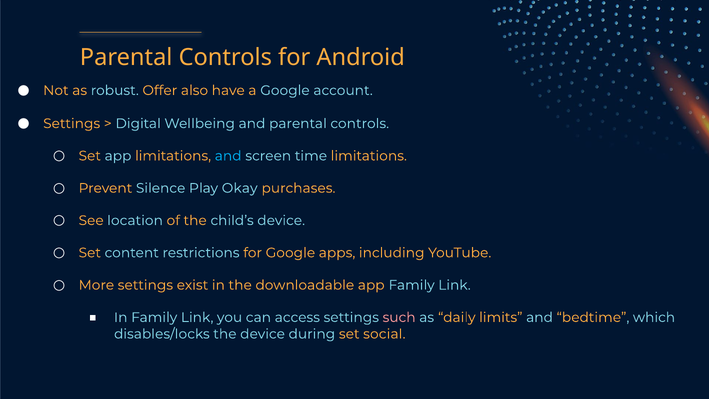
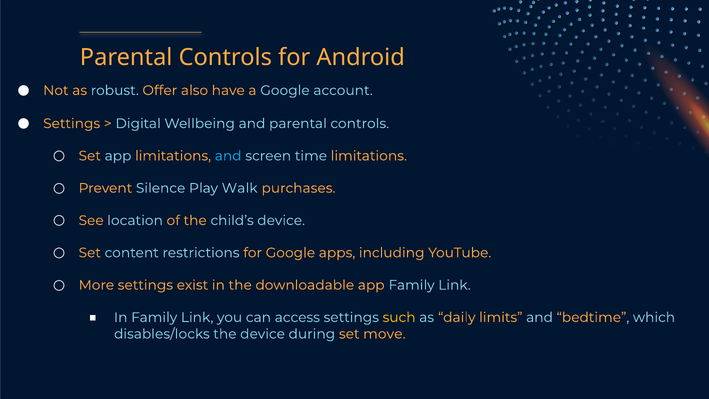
Okay: Okay -> Walk
such colour: pink -> yellow
social: social -> move
